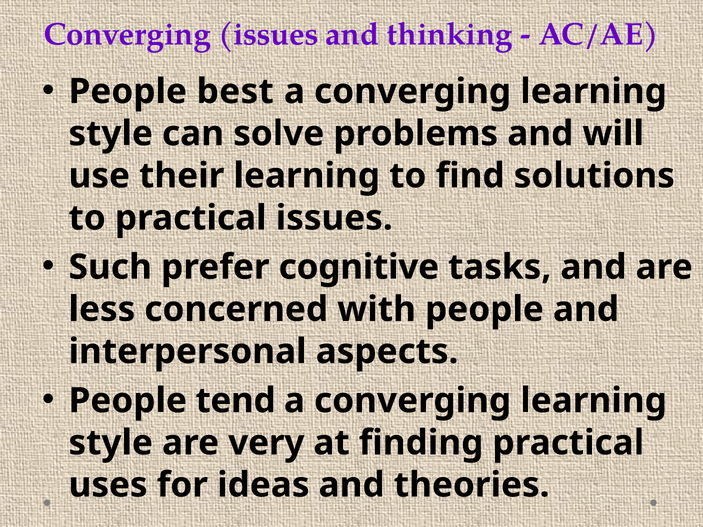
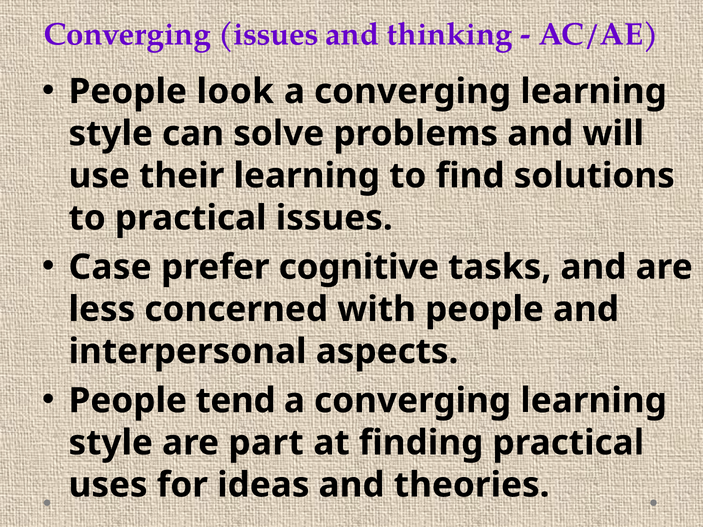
best: best -> look
Such: Such -> Case
very: very -> part
